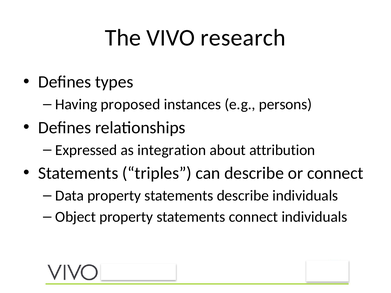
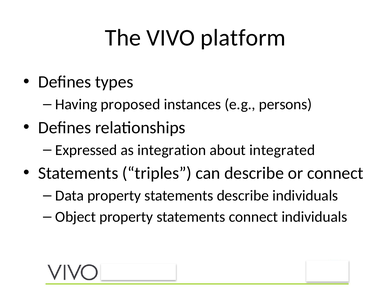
research: research -> platform
attribution: attribution -> integrated
